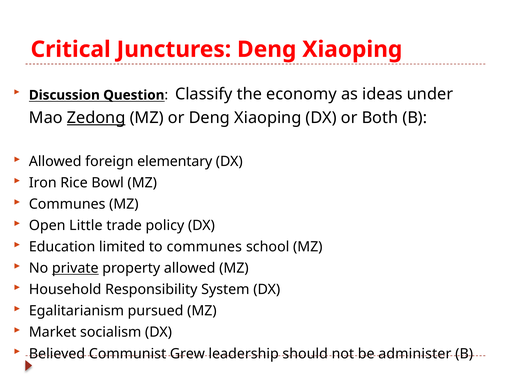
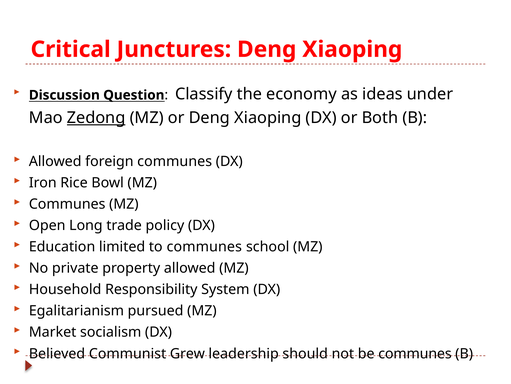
foreign elementary: elementary -> communes
Little: Little -> Long
private underline: present -> none
be administer: administer -> communes
